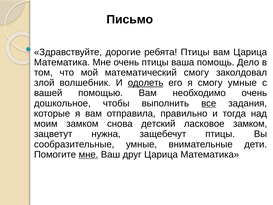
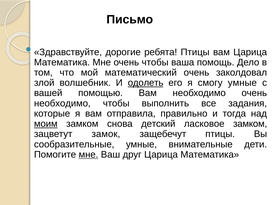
очень птицы: птицы -> чтобы
математический смогу: смогу -> очень
дошкольное at (62, 103): дошкольное -> необходимо
все underline: present -> none
моим underline: none -> present
нужна: нужна -> замок
